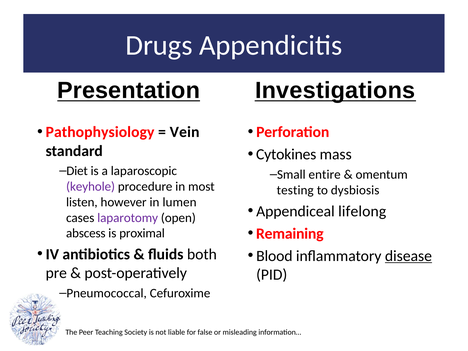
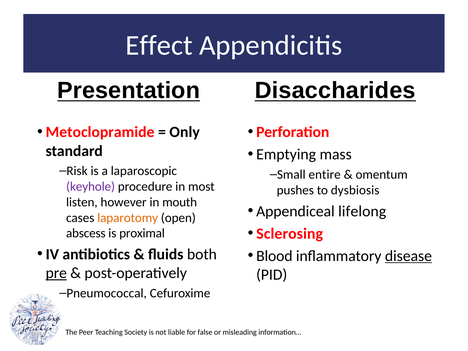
Drugs: Drugs -> Effect
Investigations: Investigations -> Disaccharides
Pathophysiology: Pathophysiology -> Metoclopramide
Vein: Vein -> Only
Cytokines: Cytokines -> Emptying
Diet: Diet -> Risk
testing: testing -> pushes
lumen: lumen -> mouth
laparotomy colour: purple -> orange
Remaining: Remaining -> Sclerosing
pre underline: none -> present
